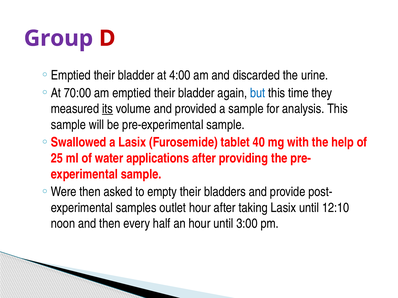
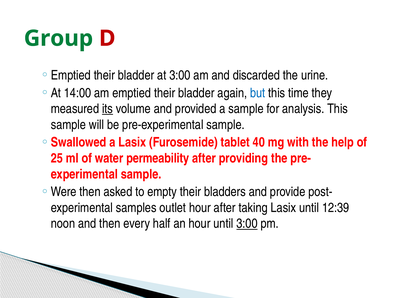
Group colour: purple -> green
at 4:00: 4:00 -> 3:00
70:00: 70:00 -> 14:00
applications: applications -> permeability
12:10: 12:10 -> 12:39
3:00 at (247, 224) underline: none -> present
